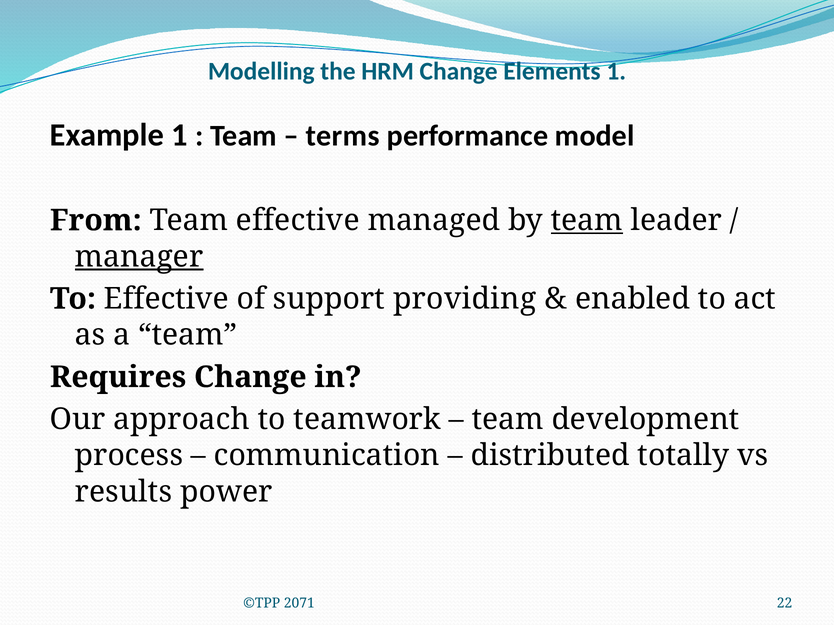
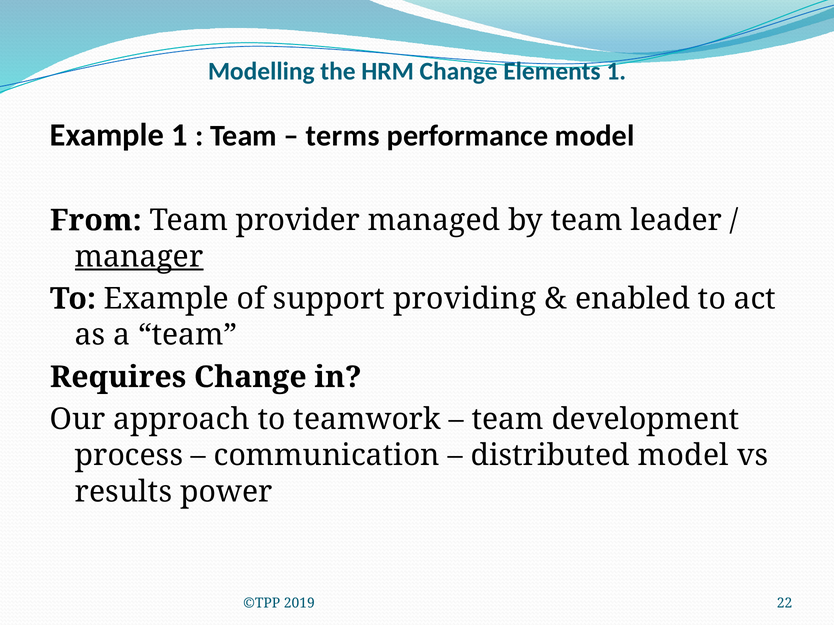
Team effective: effective -> provider
team at (587, 221) underline: present -> none
To Effective: Effective -> Example
distributed totally: totally -> model
2071: 2071 -> 2019
